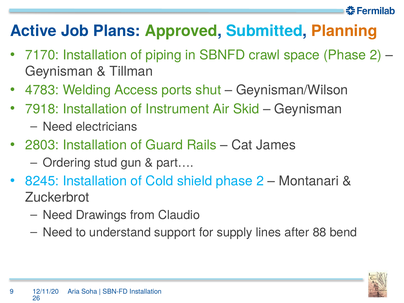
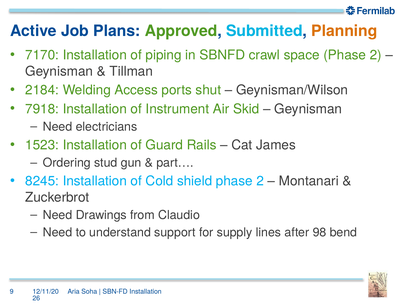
4783: 4783 -> 2184
2803: 2803 -> 1523
88: 88 -> 98
